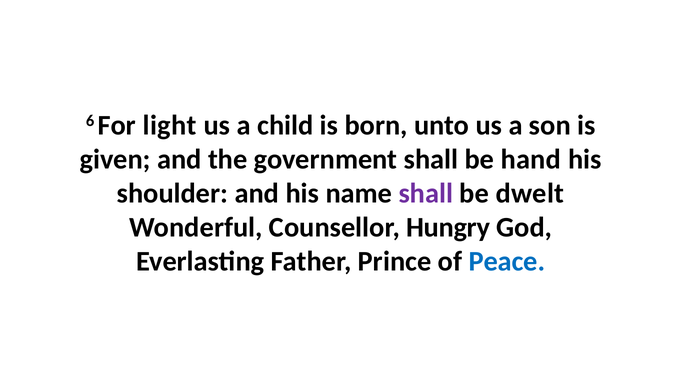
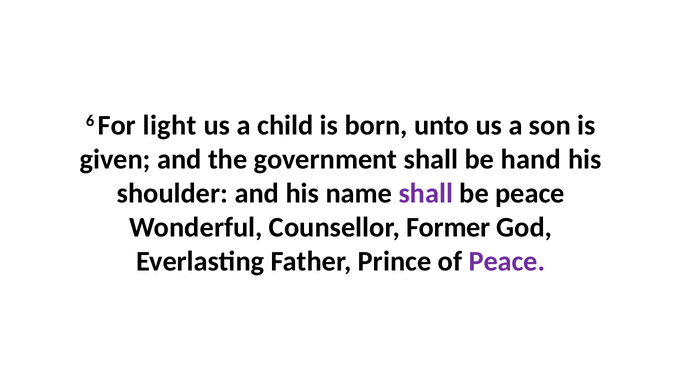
be dwelt: dwelt -> peace
Hungry: Hungry -> Former
Peace at (507, 262) colour: blue -> purple
